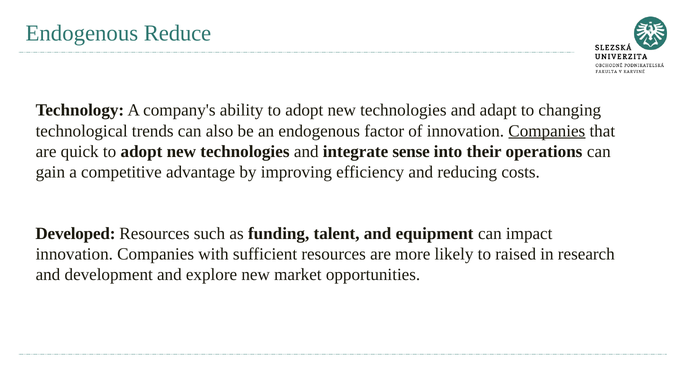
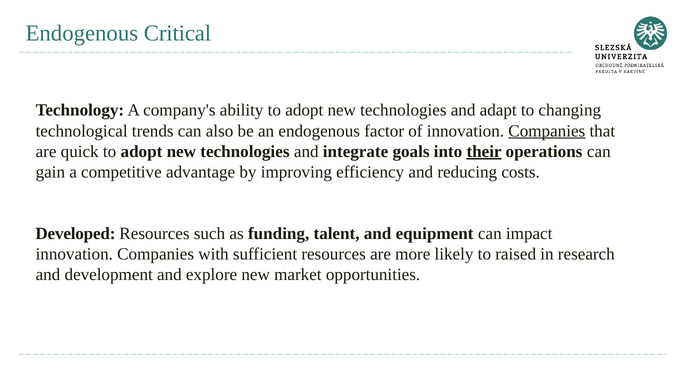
Reduce: Reduce -> Critical
sense: sense -> goals
their underline: none -> present
